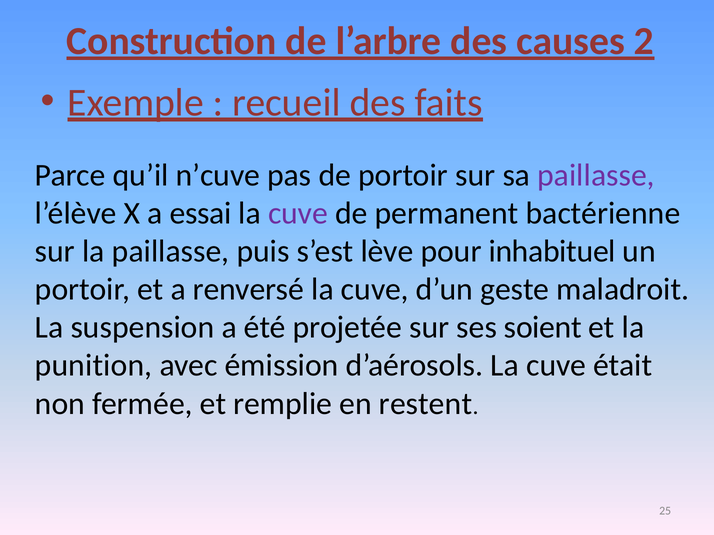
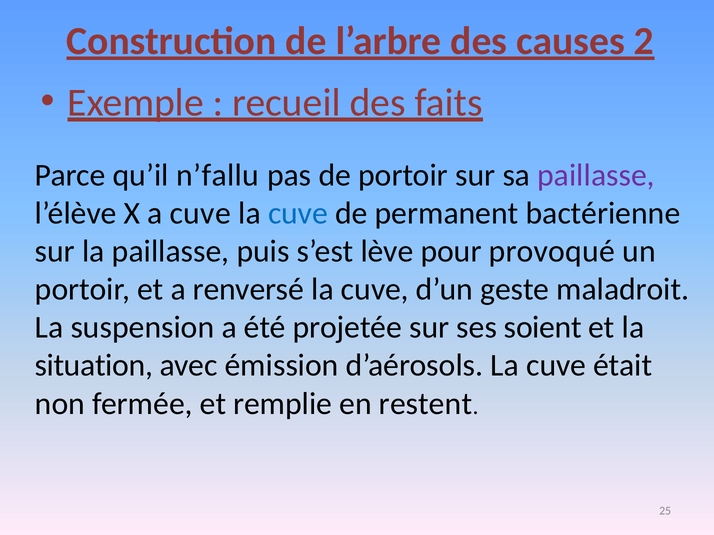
n’cuve: n’cuve -> n’fallu
a essai: essai -> cuve
cuve at (298, 213) colour: purple -> blue
inhabituel: inhabituel -> provoqué
punition: punition -> situation
